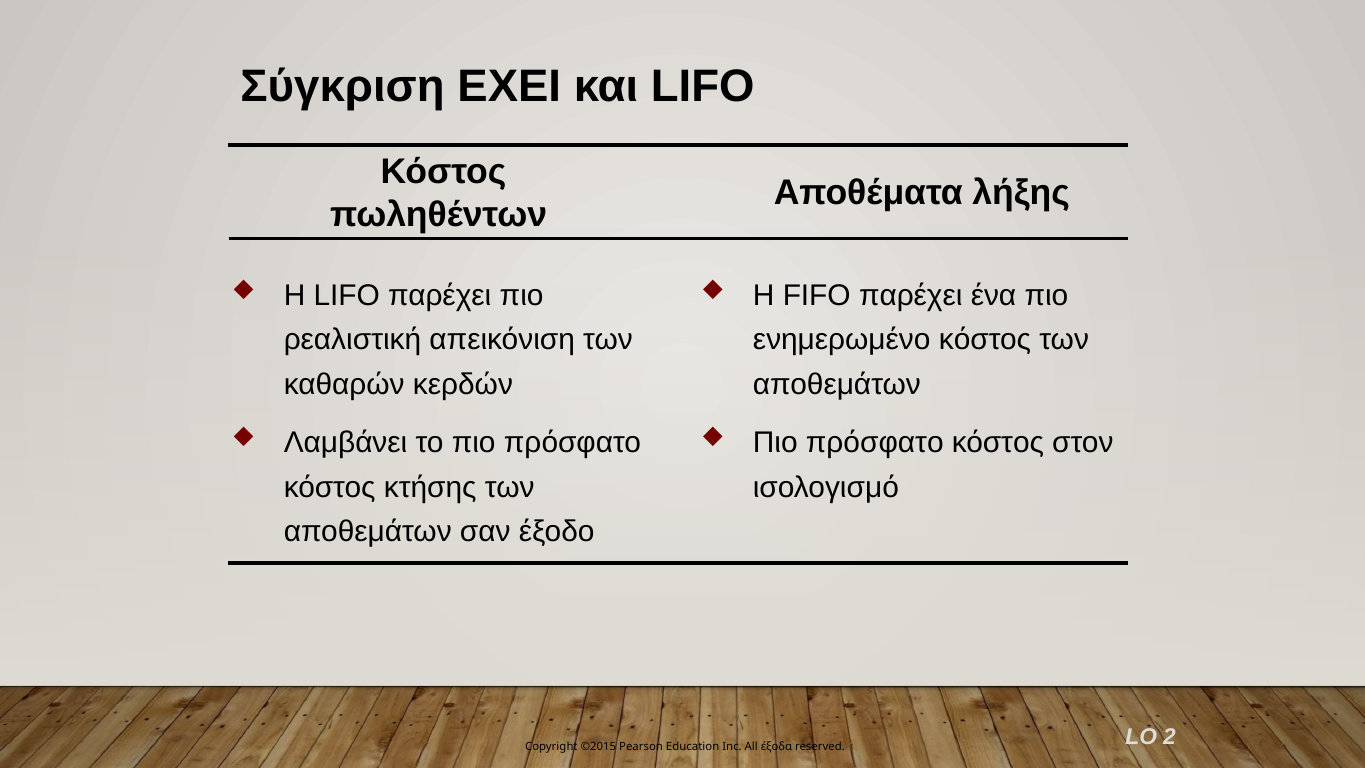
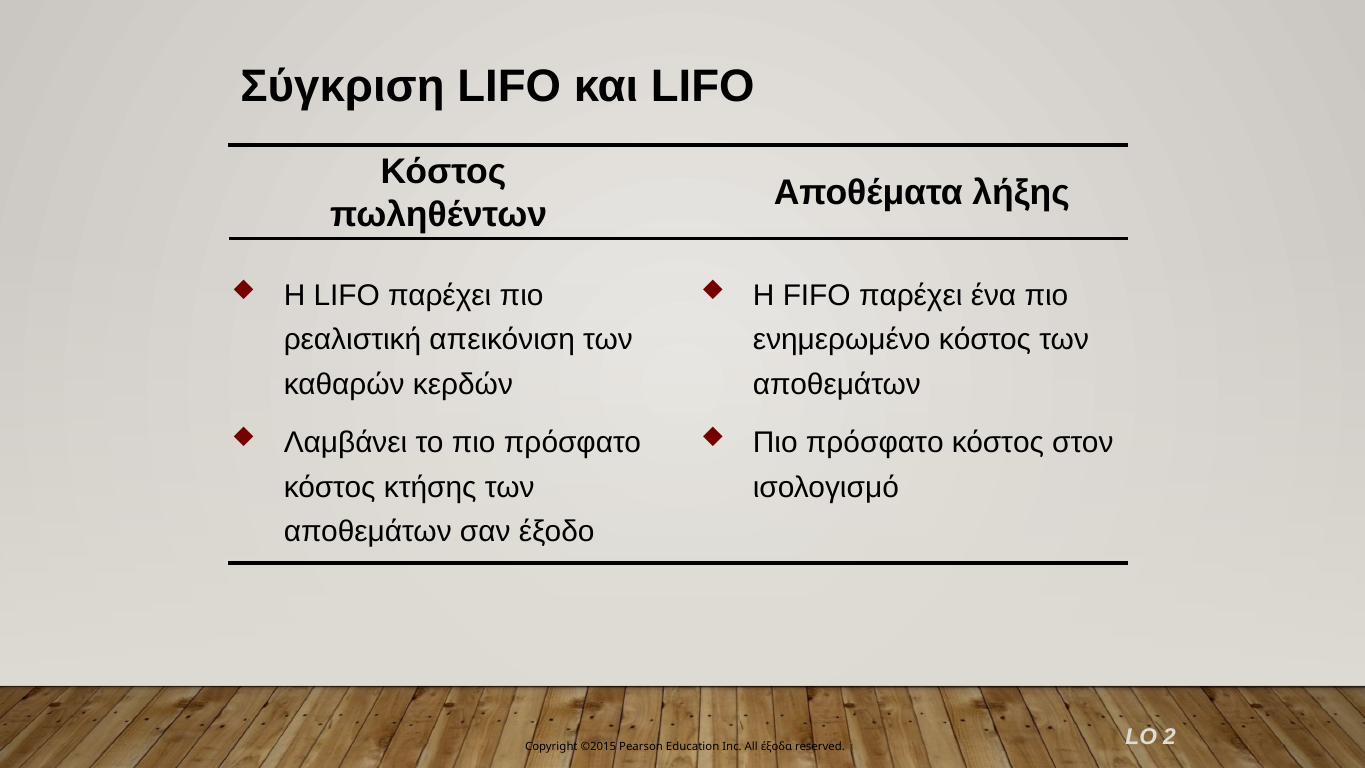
Σύγκριση ΕΧΕΙ: ΕΧΕΙ -> LIFO
